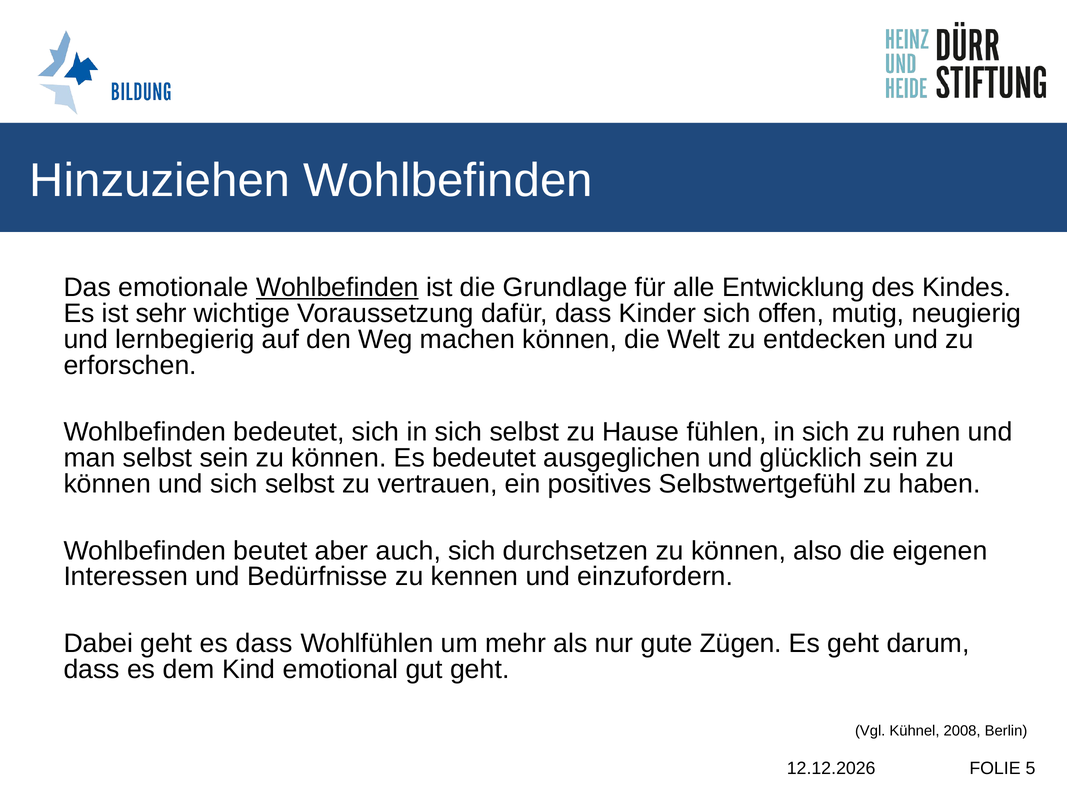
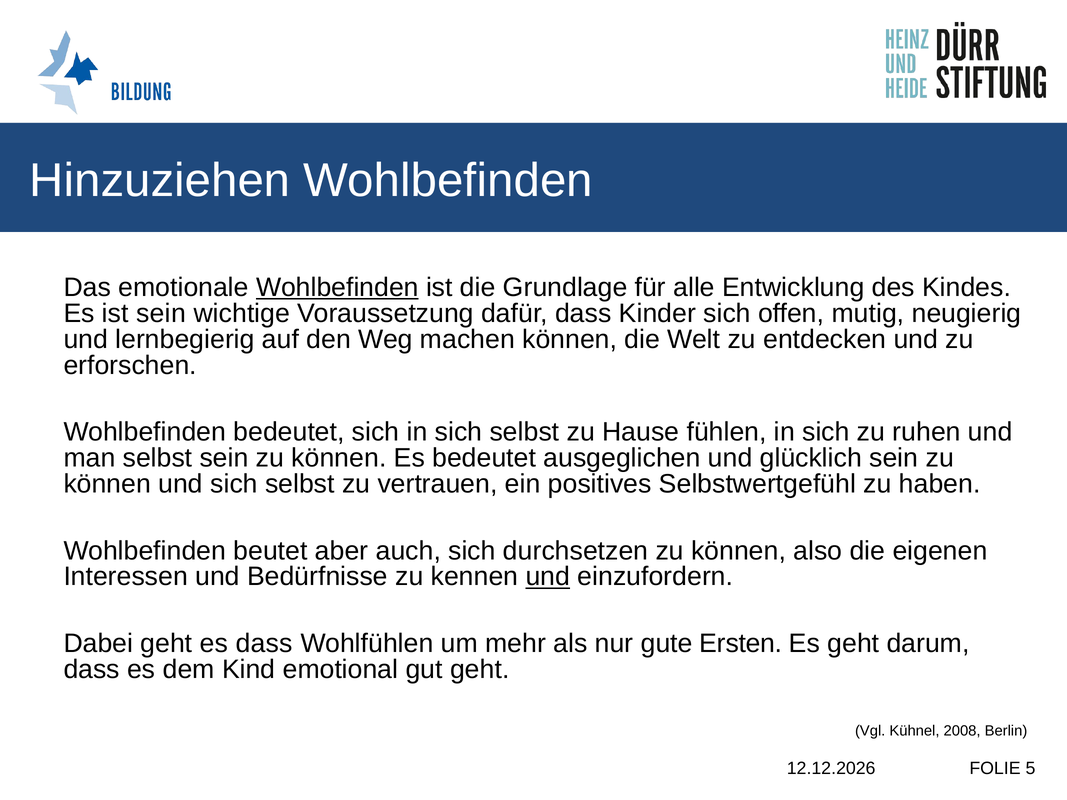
ist sehr: sehr -> sein
und at (548, 577) underline: none -> present
Zügen: Zügen -> Ersten
